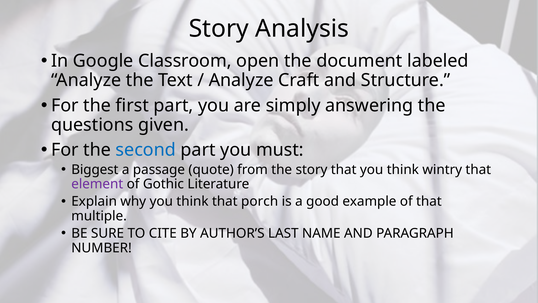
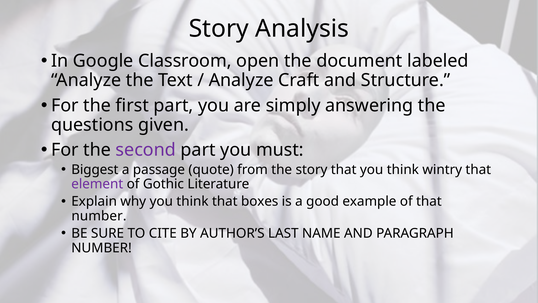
second colour: blue -> purple
porch: porch -> boxes
multiple at (99, 216): multiple -> number
